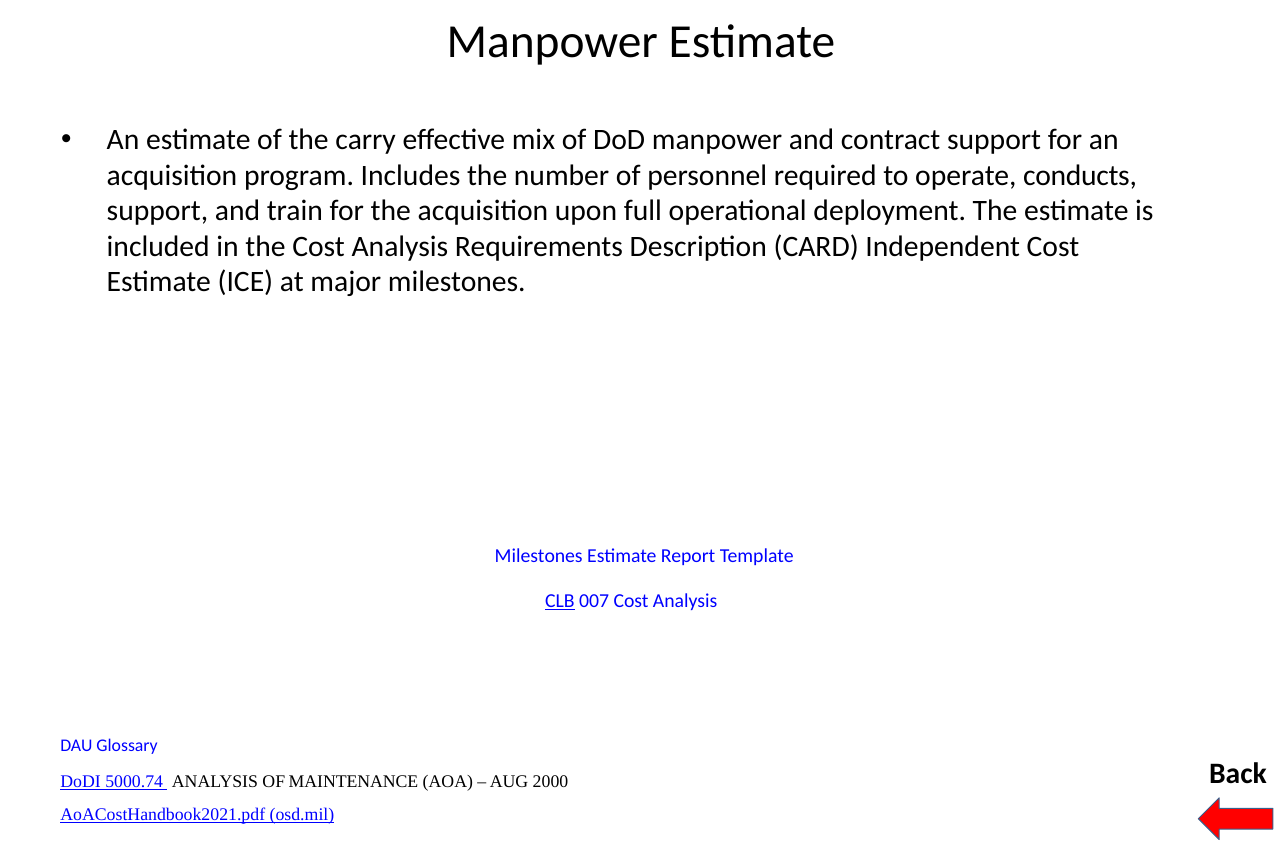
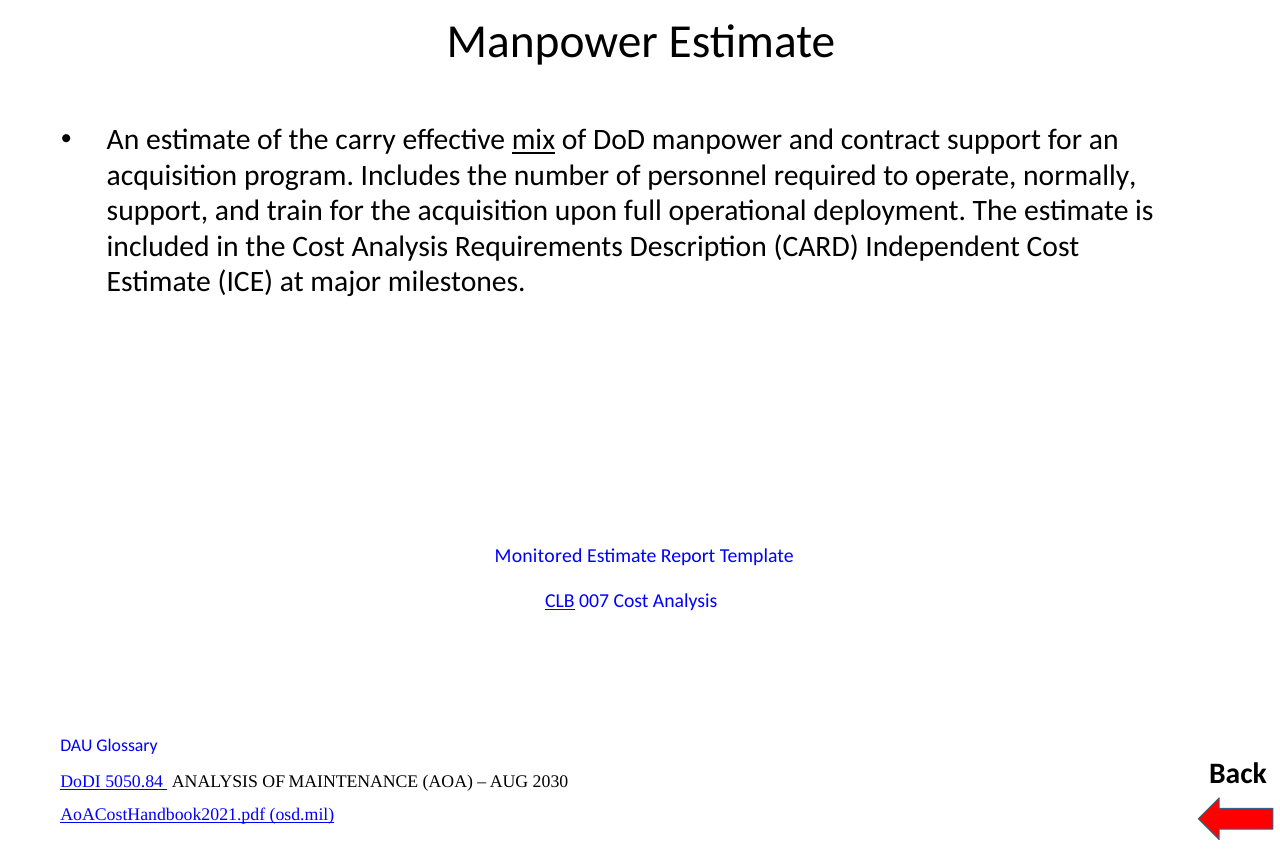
mix underline: none -> present
conducts: conducts -> normally
Milestones at (539, 556): Milestones -> Monitored
5000.74: 5000.74 -> 5050.84
2000: 2000 -> 2030
